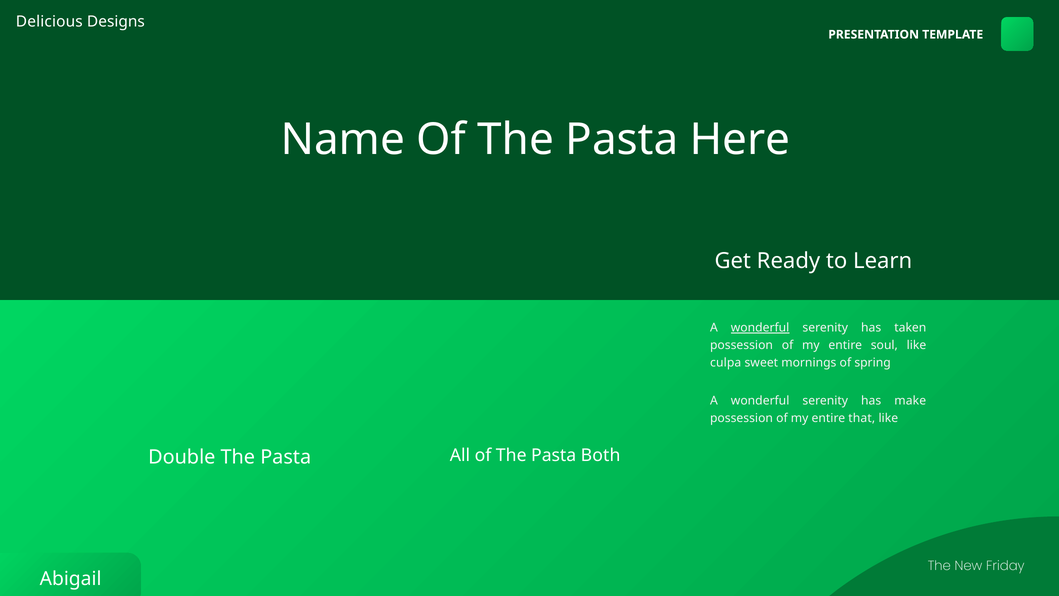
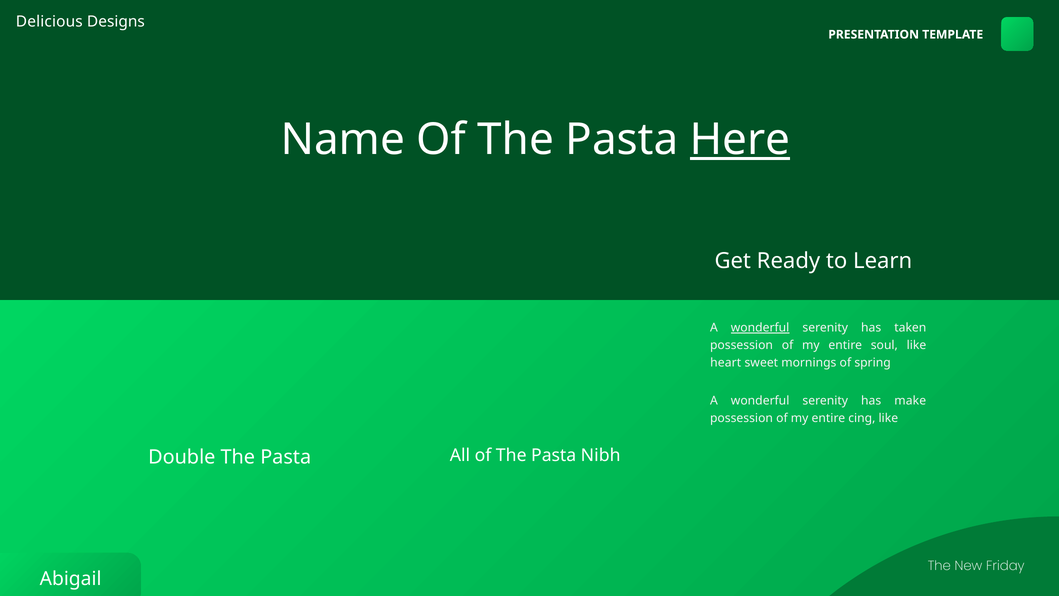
Here underline: none -> present
culpa: culpa -> heart
that: that -> cing
Both: Both -> Nibh
